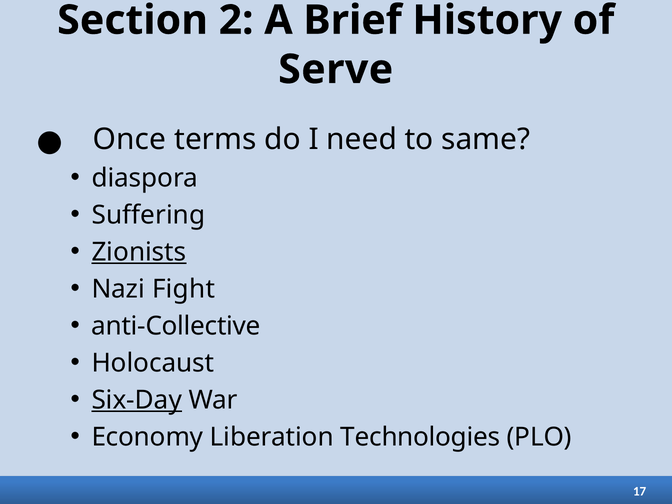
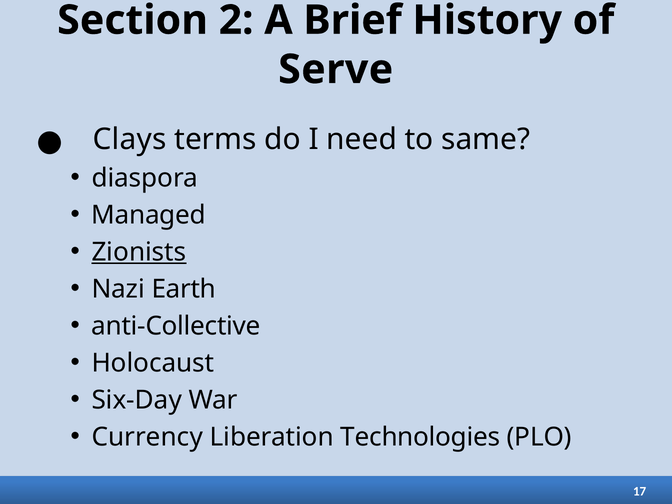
Once: Once -> Clays
Suffering: Suffering -> Managed
Fight: Fight -> Earth
Six-Day underline: present -> none
Economy: Economy -> Currency
